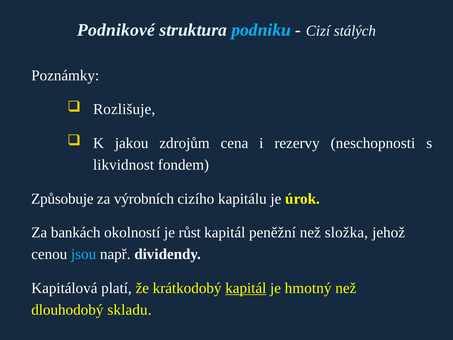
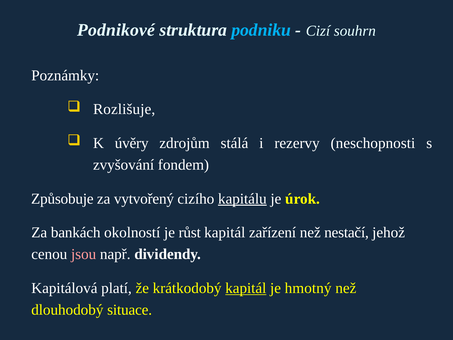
stálých: stálých -> souhrn
jakou: jakou -> úvěry
cena: cena -> stálá
likvidnost: likvidnost -> zvyšování
výrobních: výrobních -> vytvořený
kapitálu underline: none -> present
peněžní: peněžní -> zařízení
složka: složka -> nestačí
jsou colour: light blue -> pink
skladu: skladu -> situace
